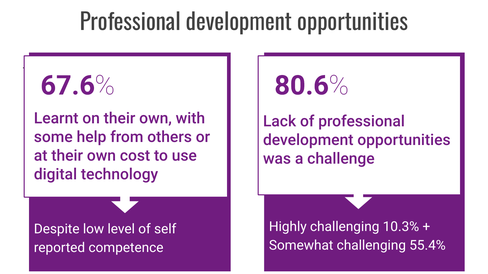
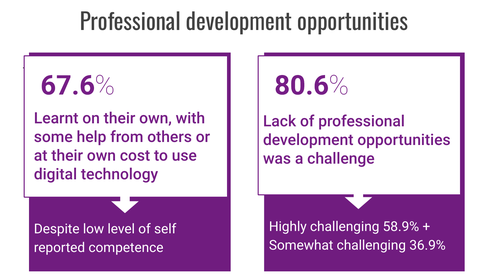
10.3%: 10.3% -> 58.9%
55.4%: 55.4% -> 36.9%
